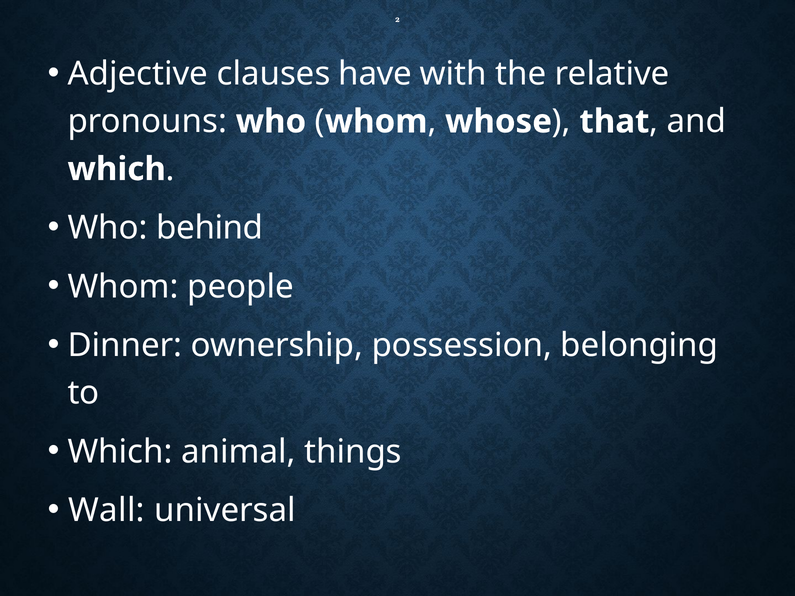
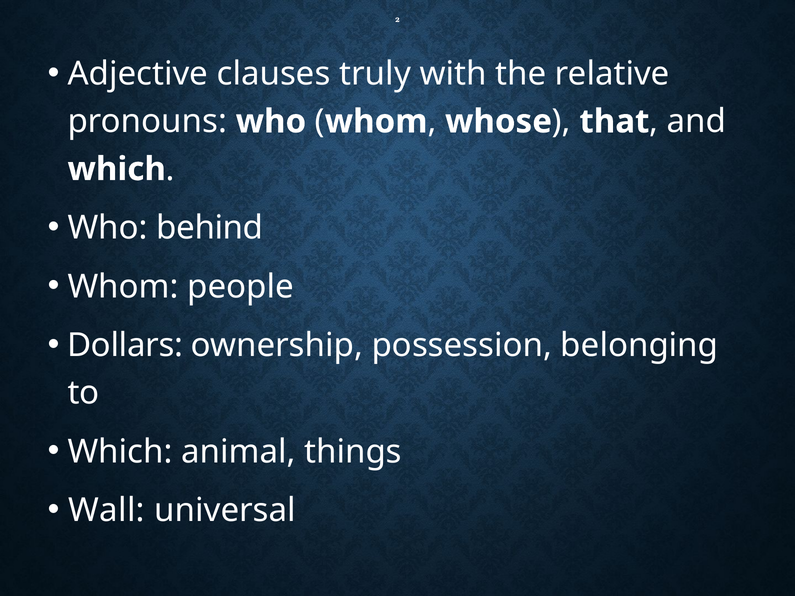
have: have -> truly
Dinner: Dinner -> Dollars
